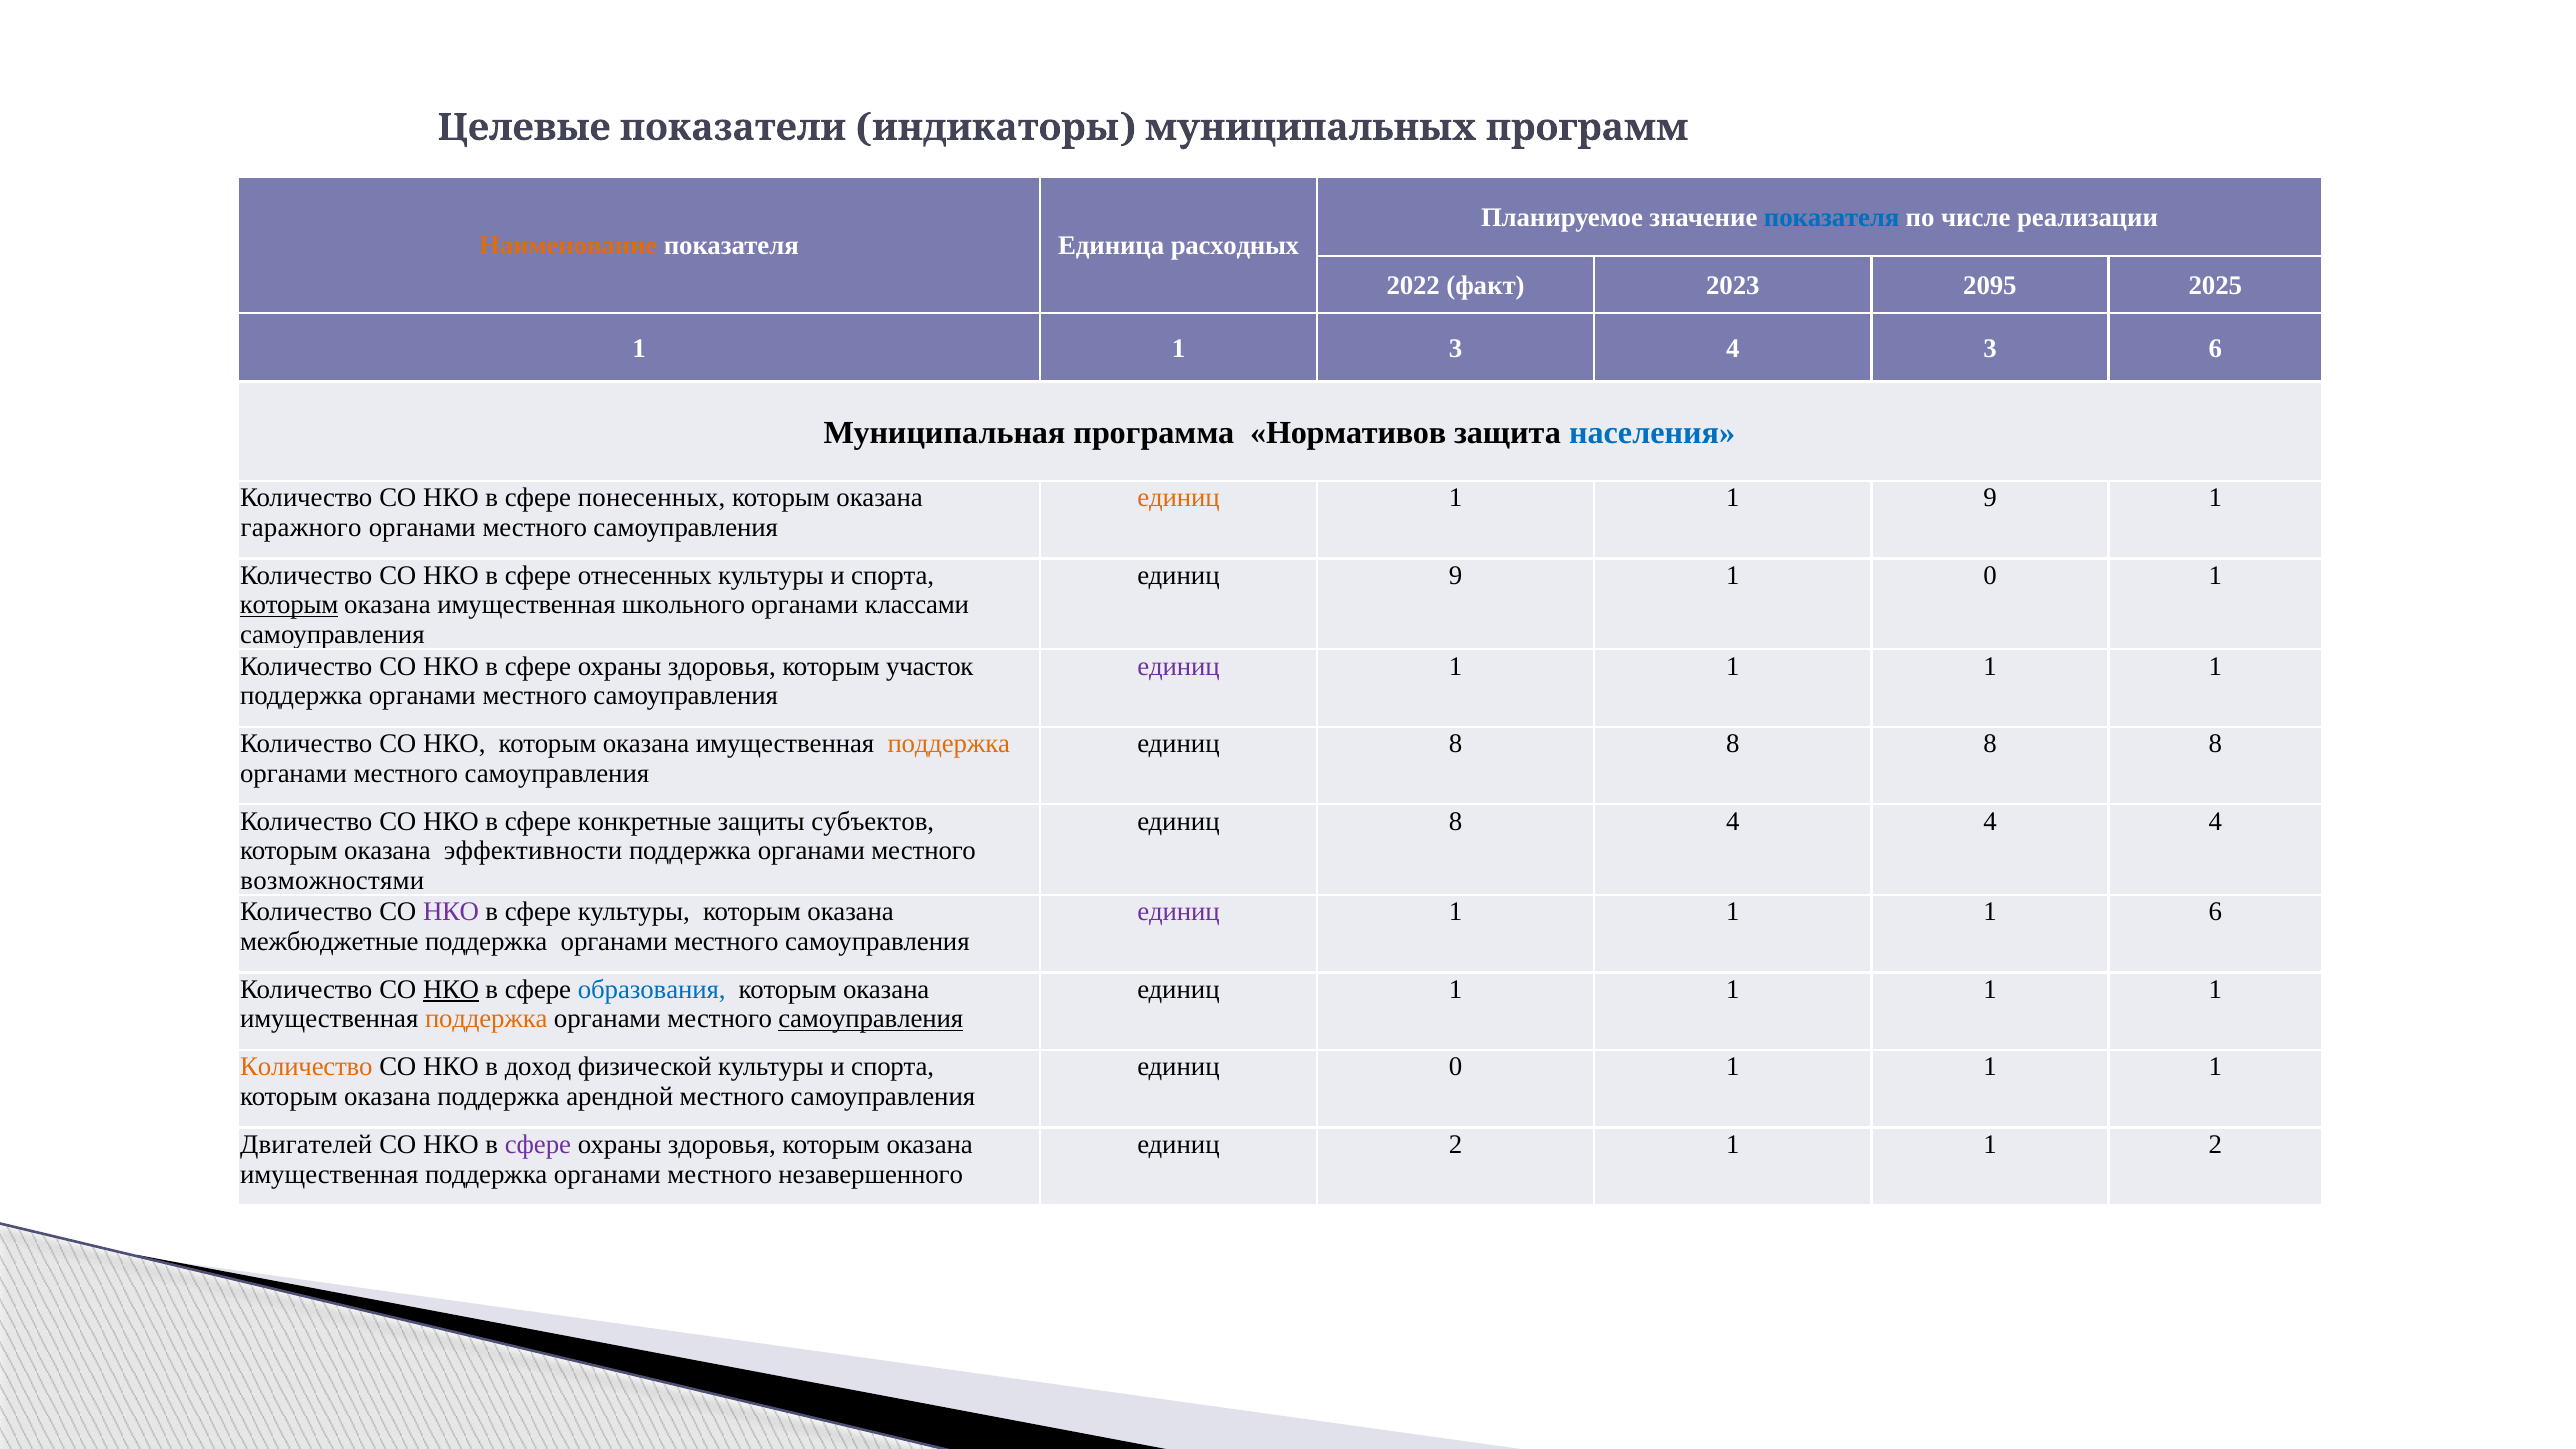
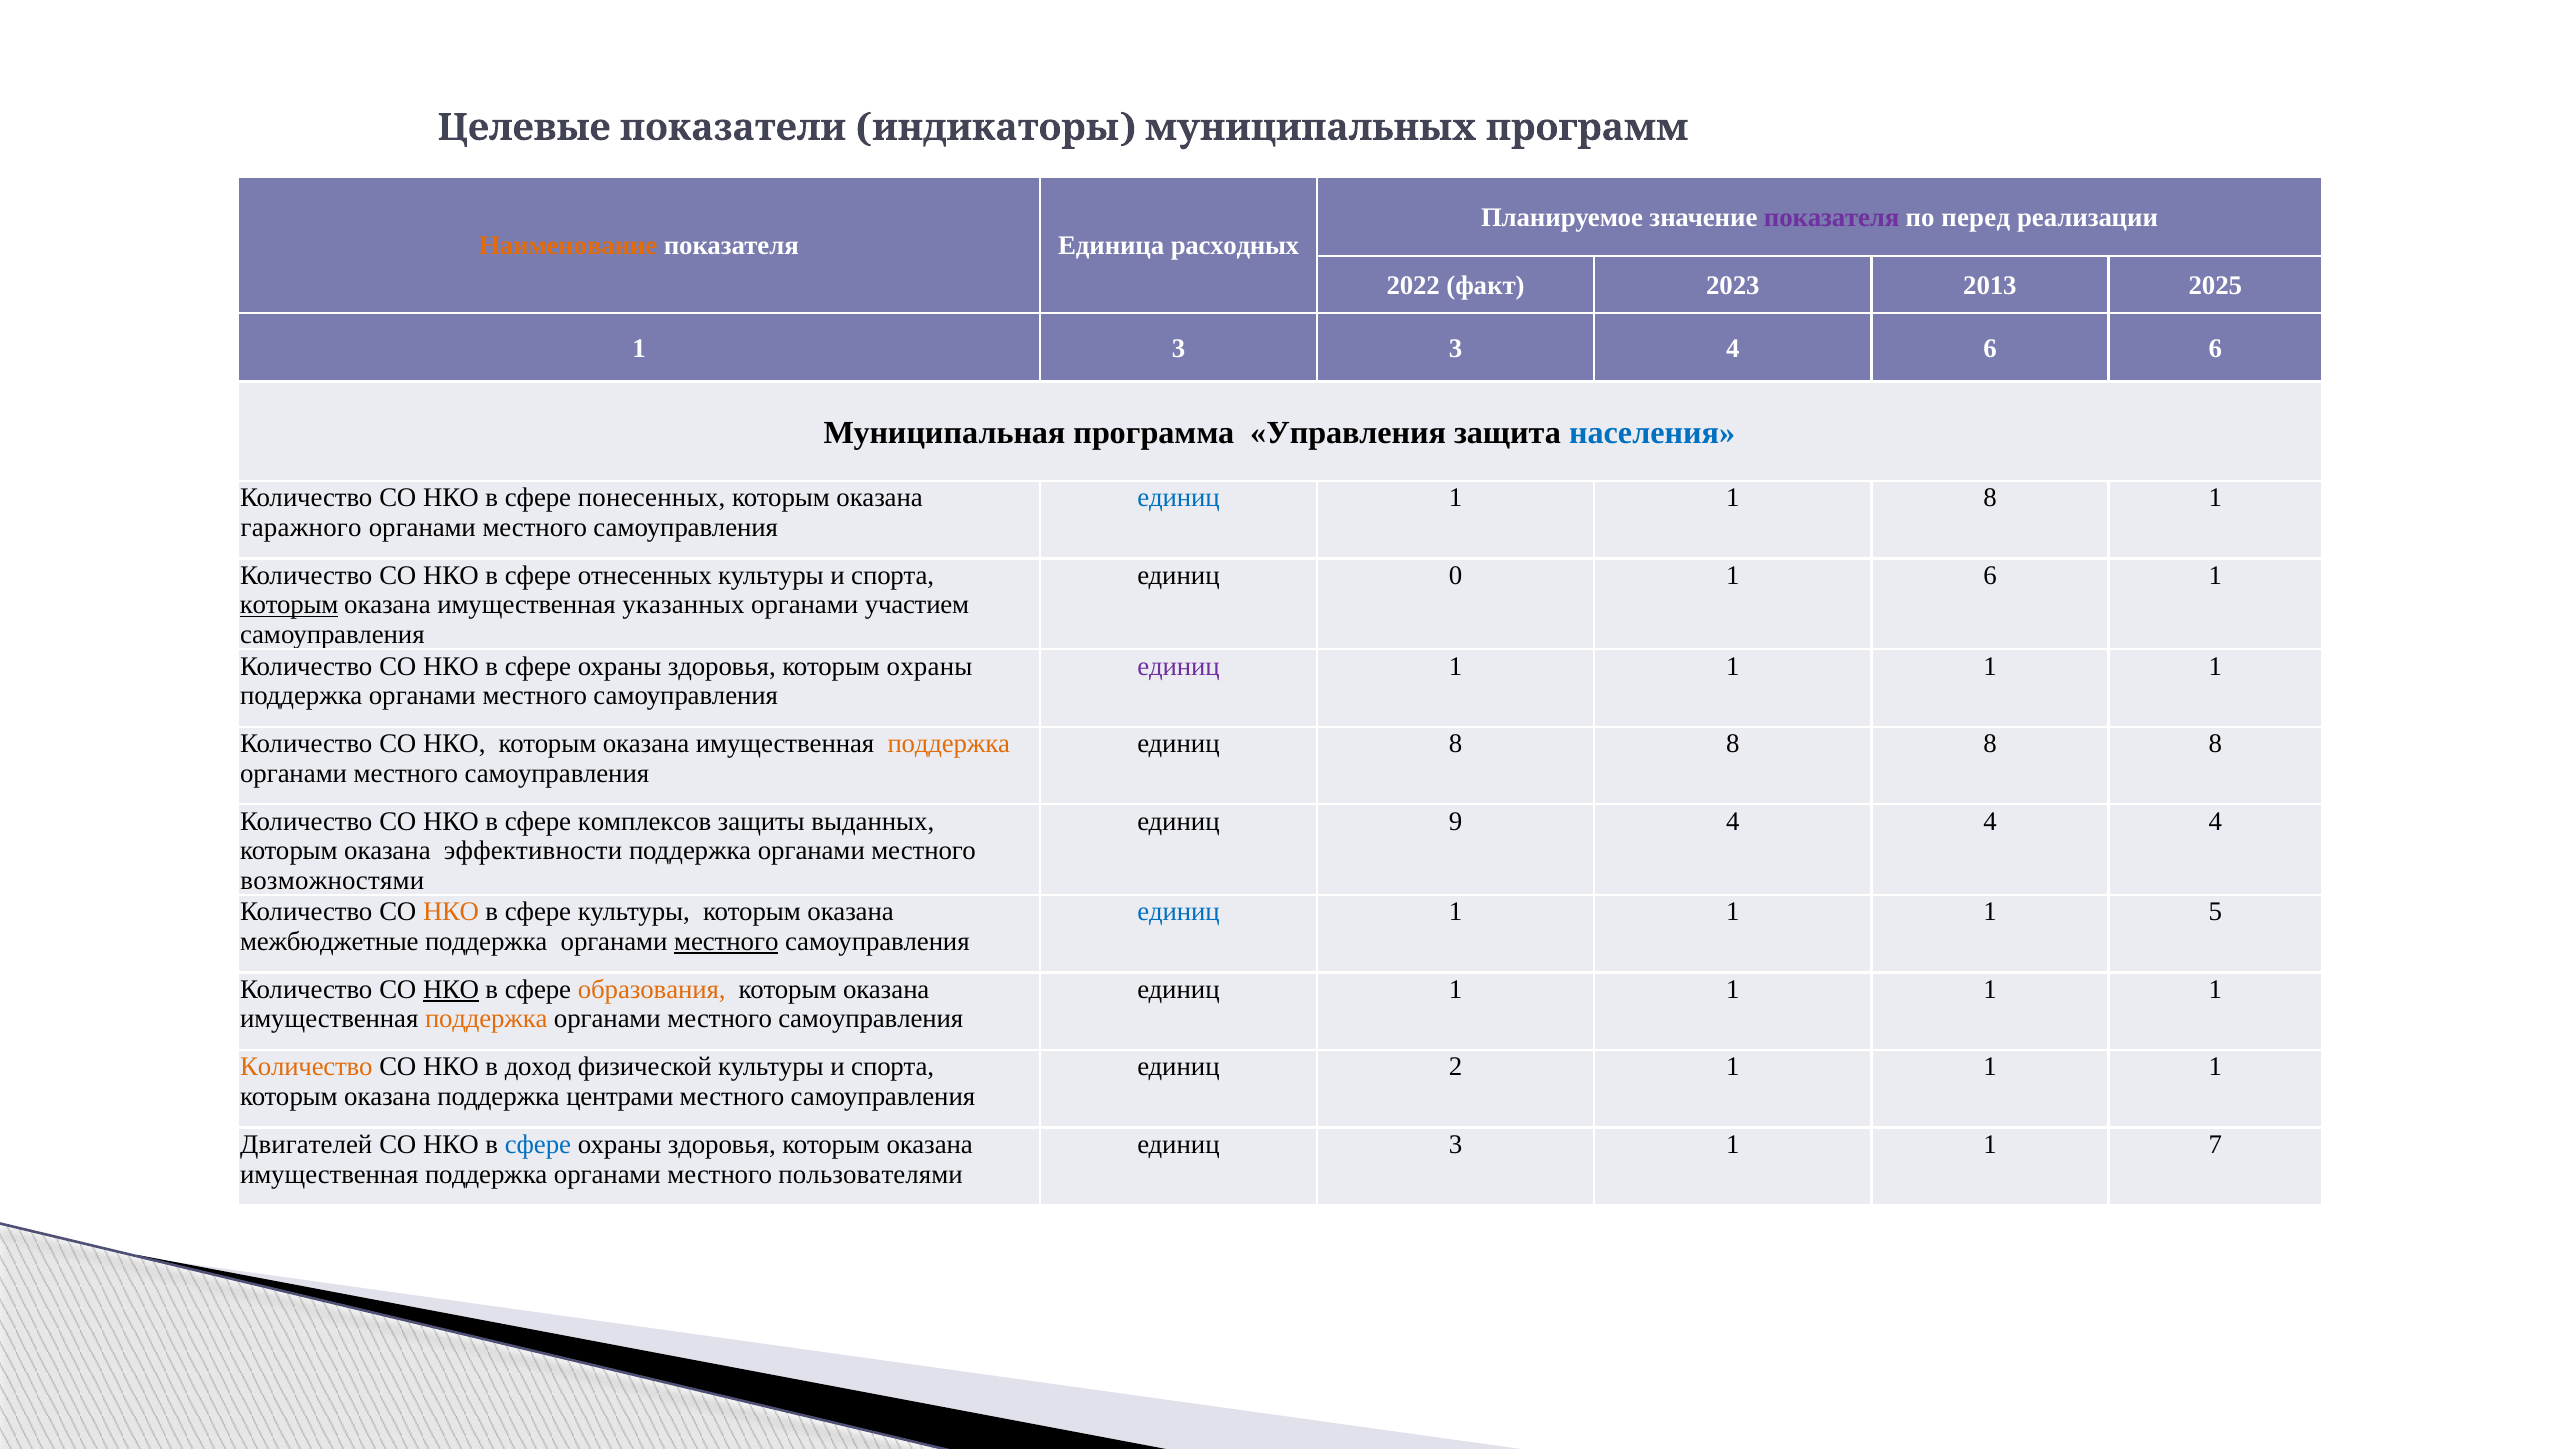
показателя at (1832, 218) colour: blue -> purple
числе: числе -> перед
2095: 2095 -> 2013
1 at (1179, 348): 1 -> 3
4 3: 3 -> 6
Нормативов: Нормативов -> Управления
единиц at (1179, 498) colour: orange -> blue
1 9: 9 -> 8
единиц 9: 9 -> 0
1 0: 0 -> 6
школьного: школьного -> указанных
классами: классами -> участием
которым участок: участок -> охраны
конкретные: конкретные -> комплексов
субъектов: субъектов -> выданных
8 at (1456, 821): 8 -> 9
НКО at (451, 912) colour: purple -> orange
единиц at (1179, 912) colour: purple -> blue
1 6: 6 -> 5
местного at (726, 942) underline: none -> present
образования colour: blue -> orange
самоуправления at (871, 1019) underline: present -> none
единиц 0: 0 -> 2
арендной: арендной -> центрами
сфере at (538, 1145) colour: purple -> blue
единиц 2: 2 -> 3
1 2: 2 -> 7
незавершенного: незавершенного -> пользователями
